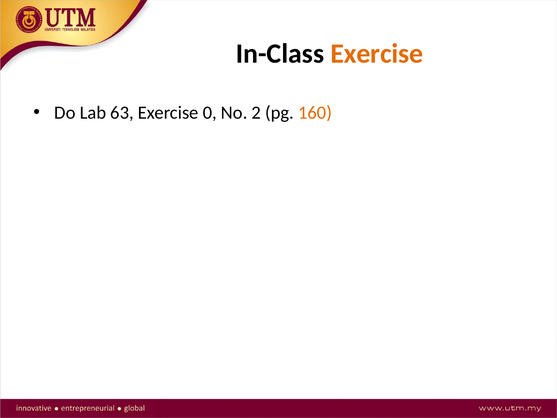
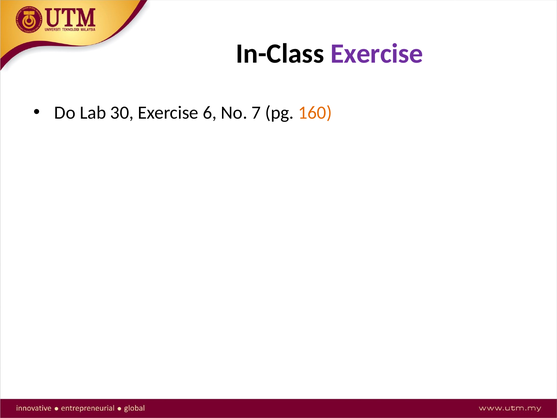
Exercise at (377, 53) colour: orange -> purple
63: 63 -> 30
0: 0 -> 6
2: 2 -> 7
